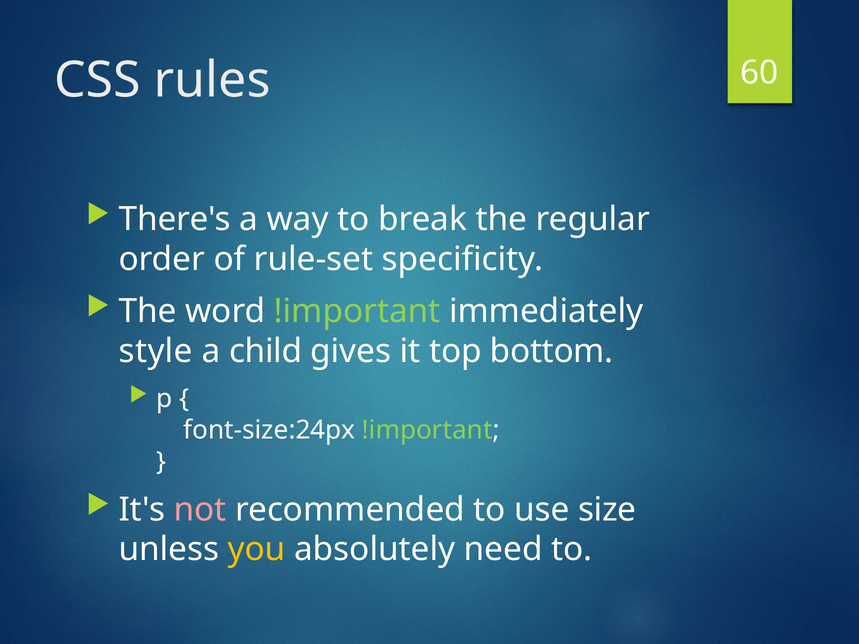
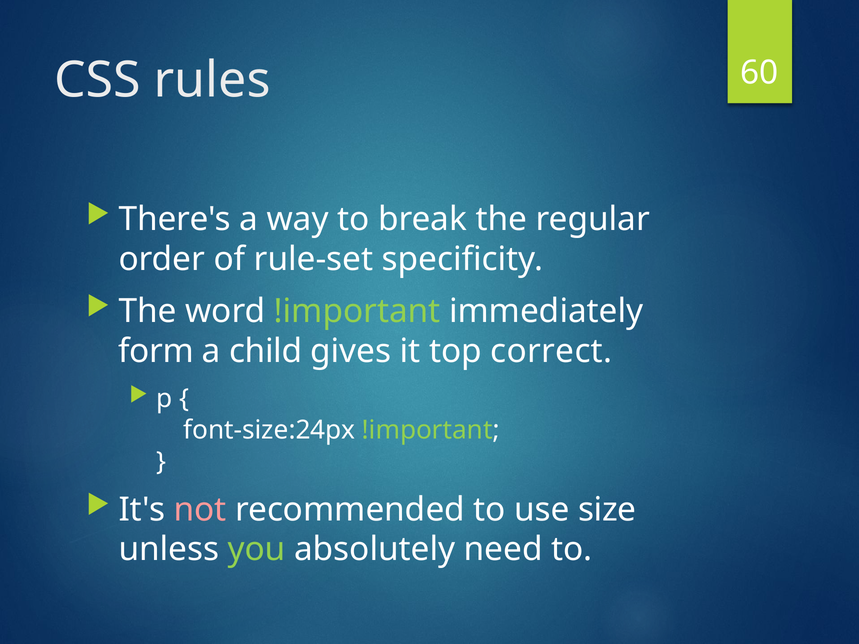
style: style -> form
bottom: bottom -> correct
you colour: yellow -> light green
